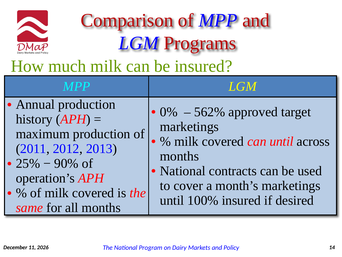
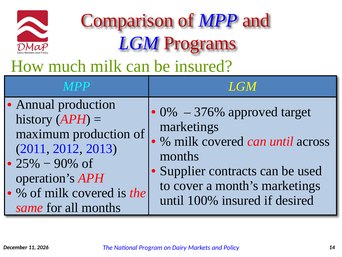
562%: 562% -> 376%
National at (183, 171): National -> Supplier
